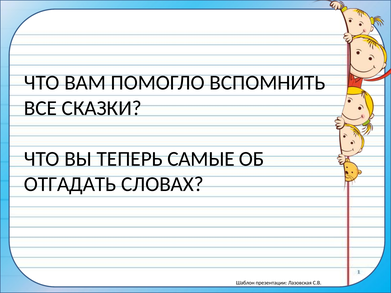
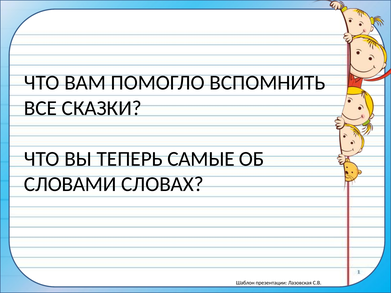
ОТГАДАТЬ: ОТГАДАТЬ -> СЛОВАМИ
